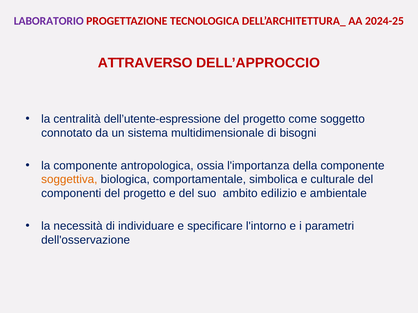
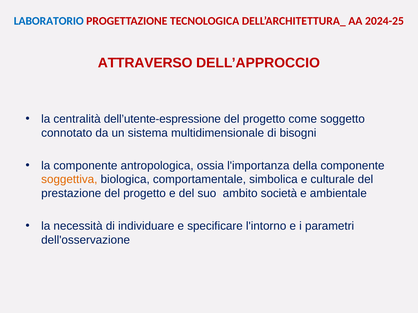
LABORATORIO colour: purple -> blue
componenti: componenti -> prestazione
edilizio: edilizio -> società
